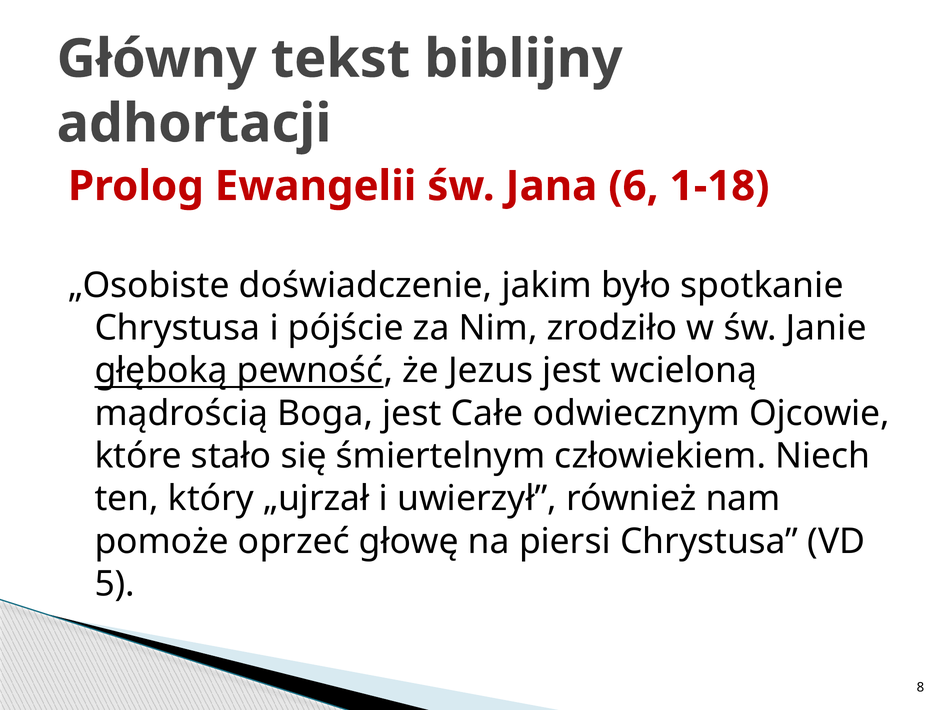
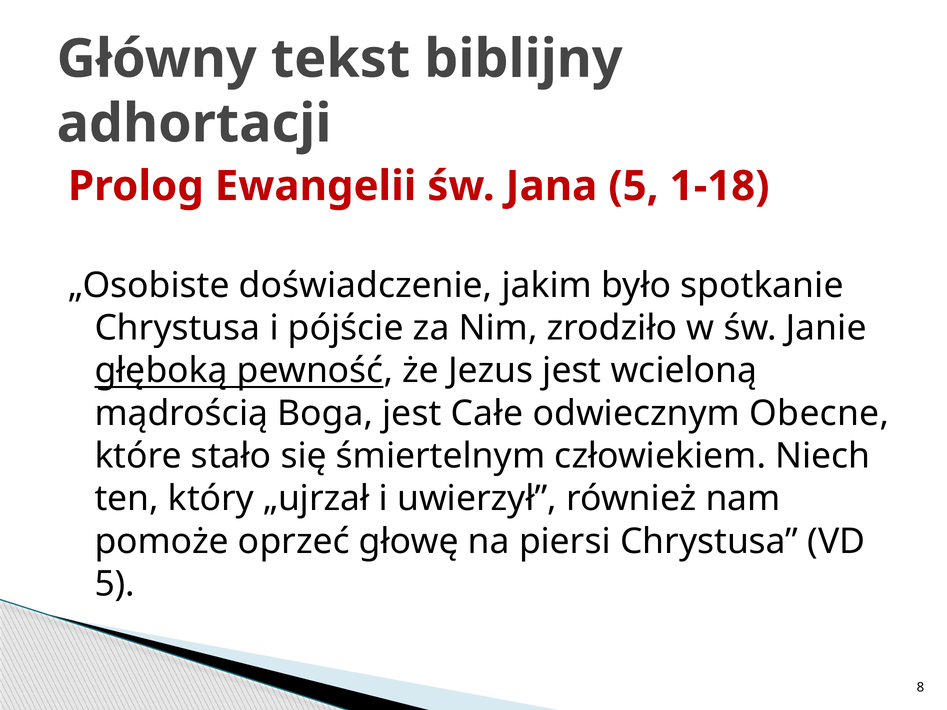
Jana 6: 6 -> 5
Ojcowie: Ojcowie -> Obecne
